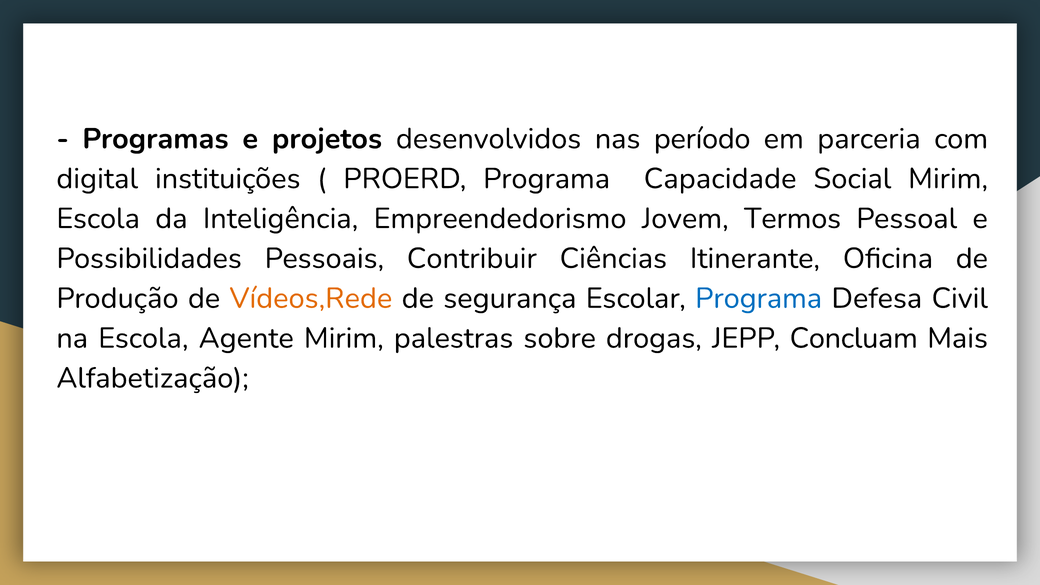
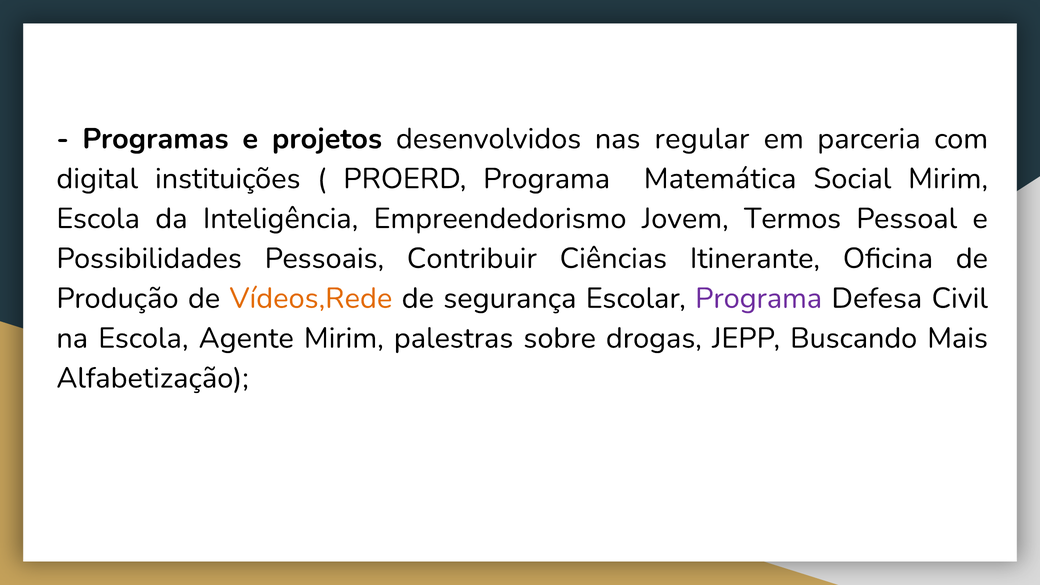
período: período -> regular
Capacidade: Capacidade -> Matemática
Programa at (759, 298) colour: blue -> purple
Concluam: Concluam -> Buscando
